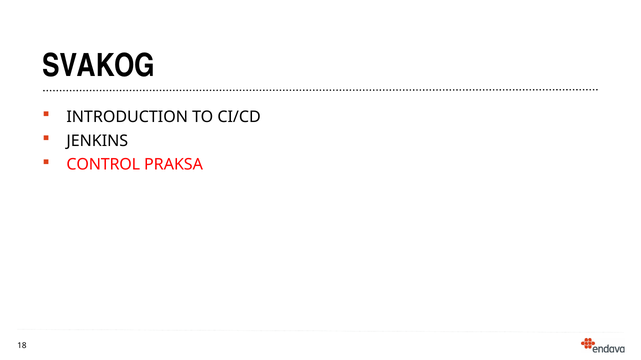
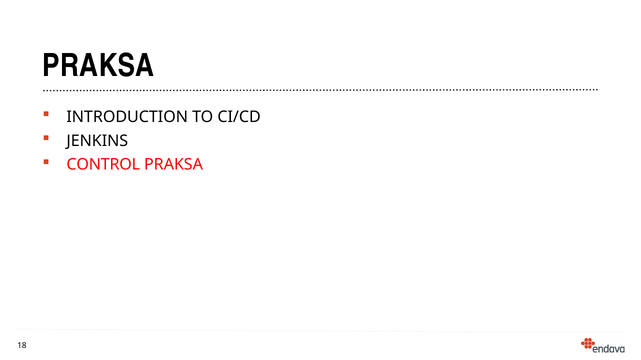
SVAKOG at (99, 66): SVAKOG -> PRAKSA
